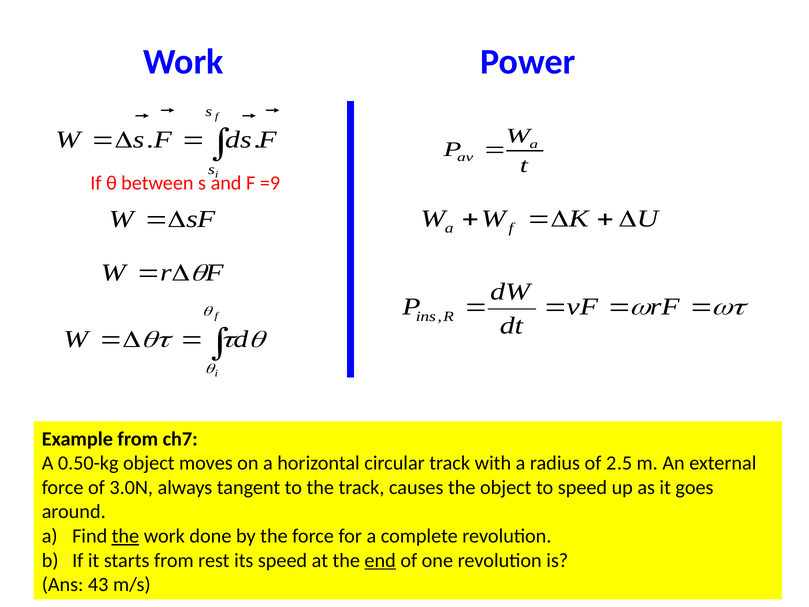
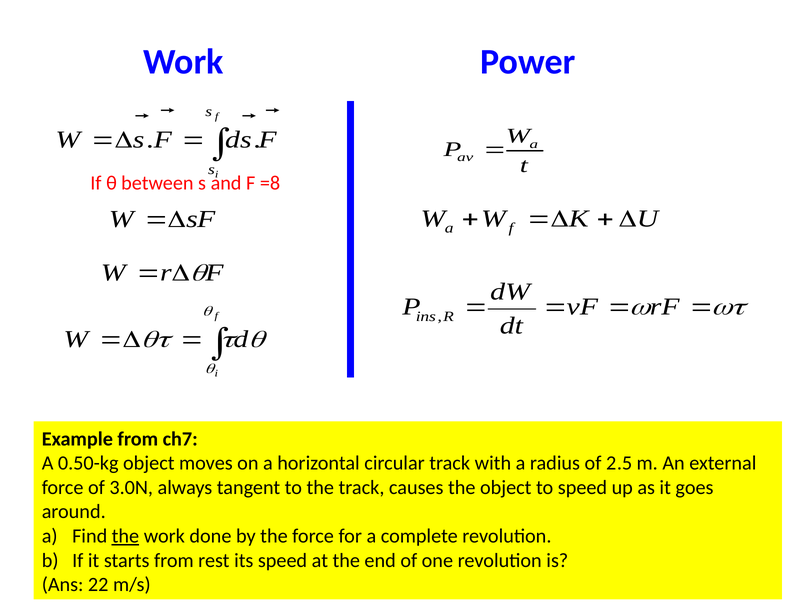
=9: =9 -> =8
end underline: present -> none
43: 43 -> 22
